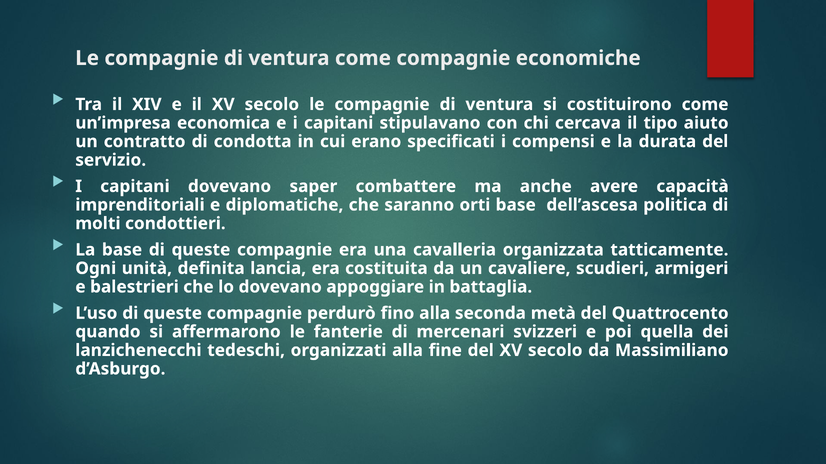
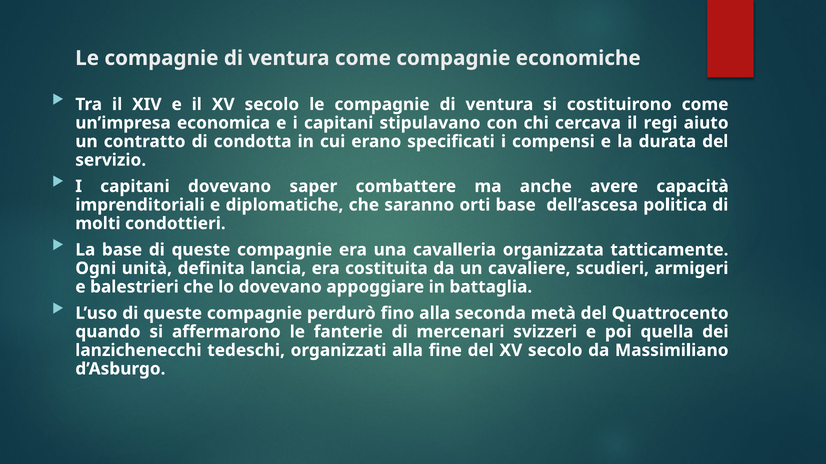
tipo: tipo -> regi
